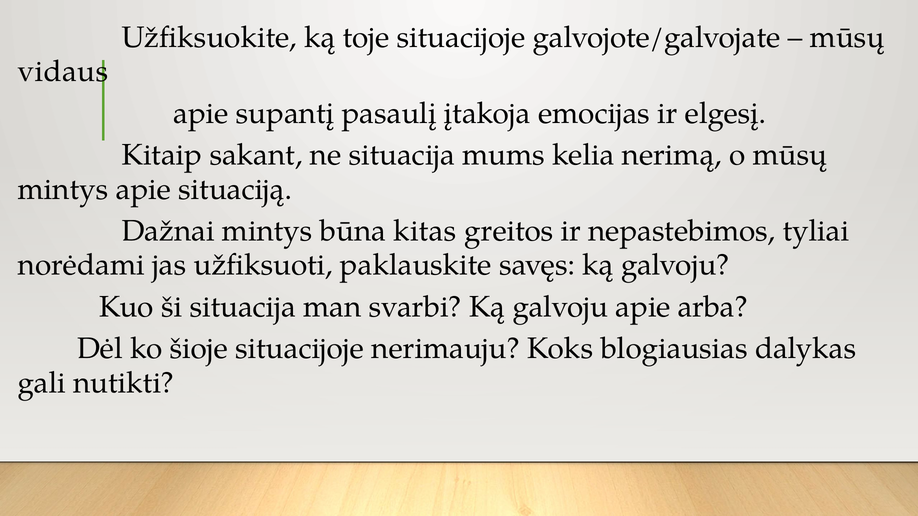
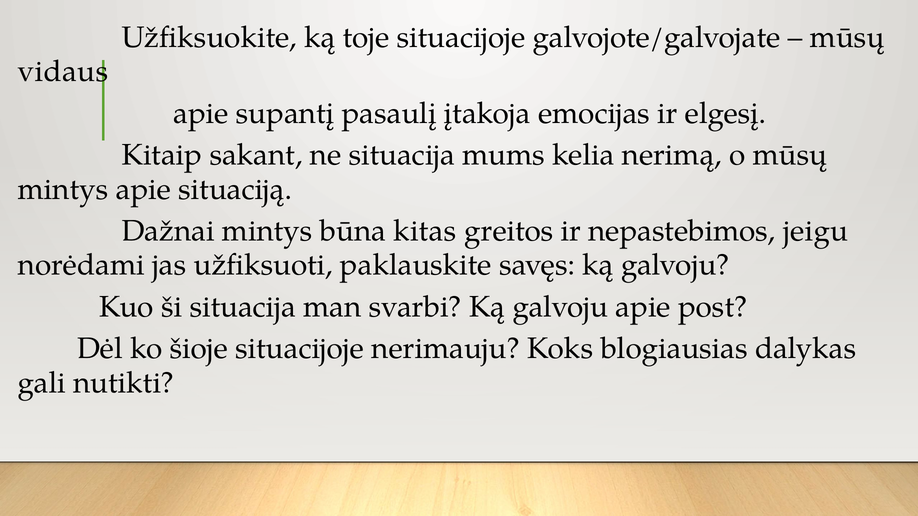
tyliai: tyliai -> jeigu
arba: arba -> post
